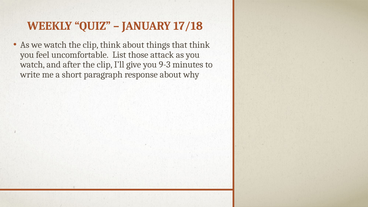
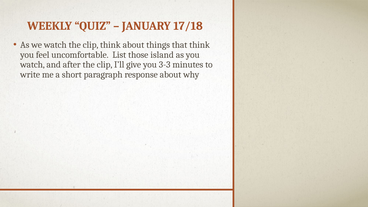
attack: attack -> island
9-3: 9-3 -> 3-3
